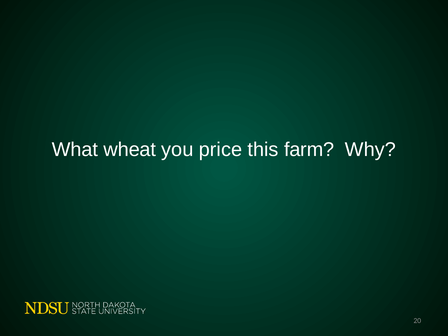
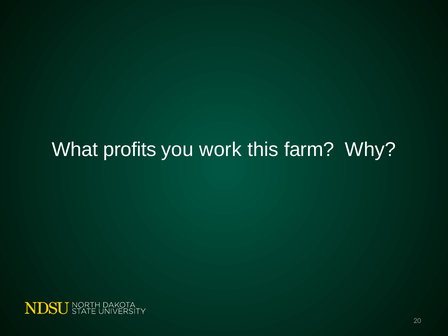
wheat: wheat -> profits
price: price -> work
